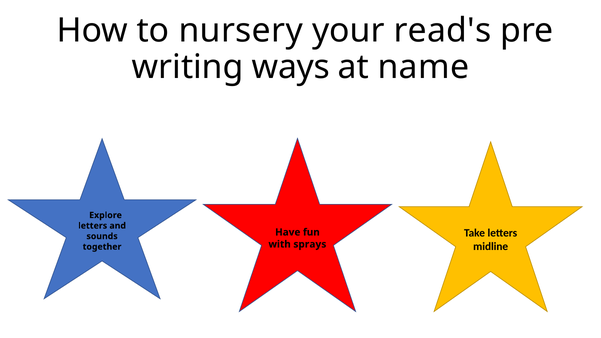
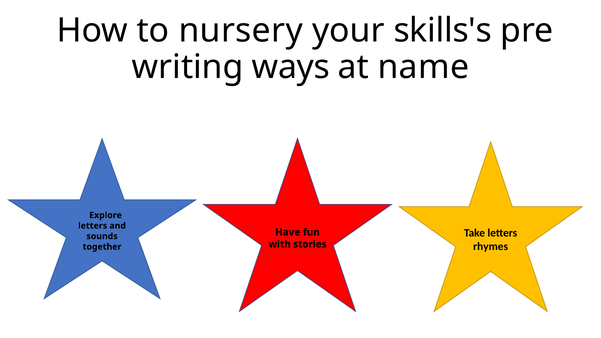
read's: read's -> skills's
midline: midline -> rhymes
sprays: sprays -> stories
